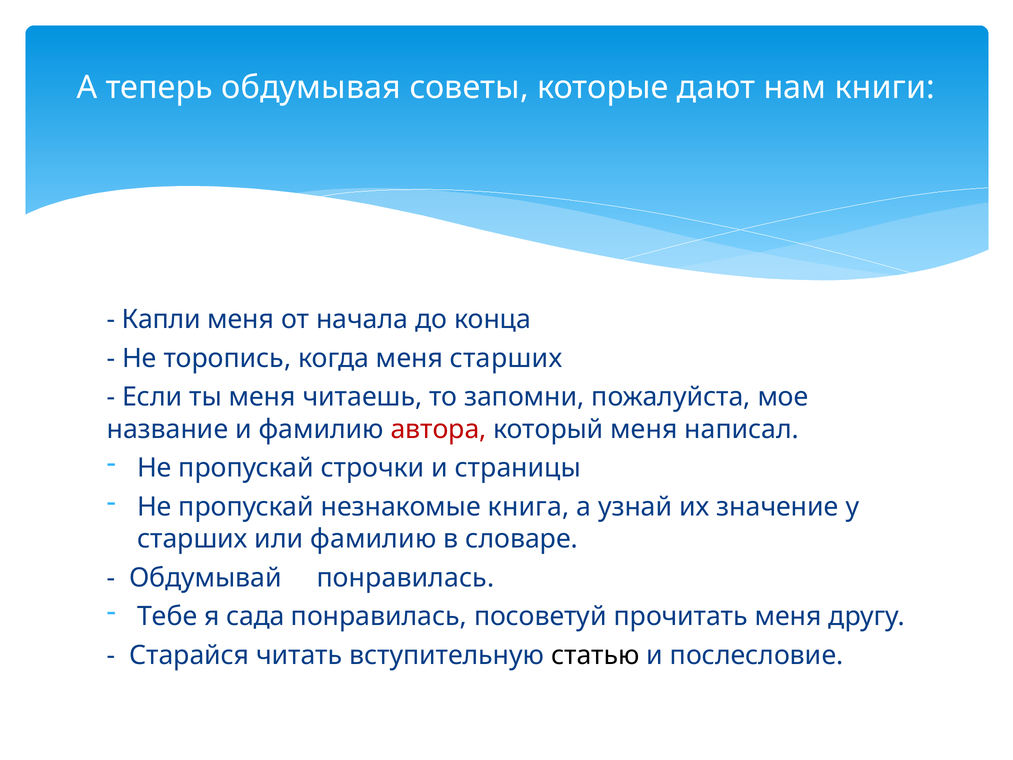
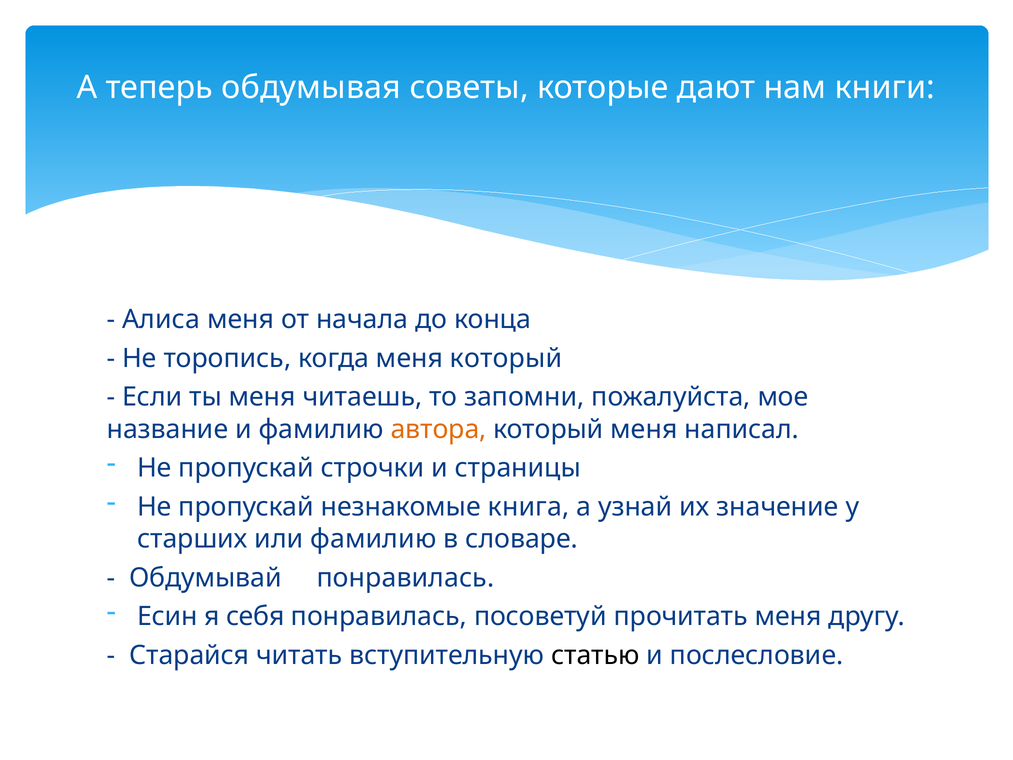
Капли: Капли -> Алиса
меня старших: старших -> который
автора colour: red -> orange
Тебе: Тебе -> Есин
сада: сада -> себя
